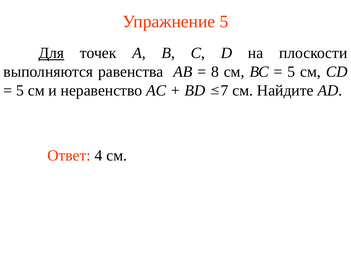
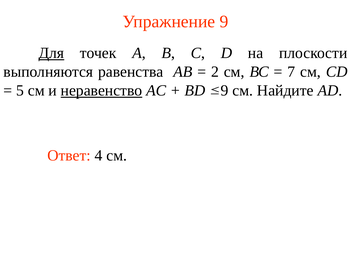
Упражнение 5: 5 -> 9
8: 8 -> 2
5 at (291, 72): 5 -> 7
неравенство underline: none -> present
BD 7: 7 -> 9
